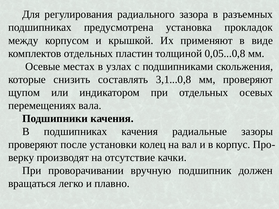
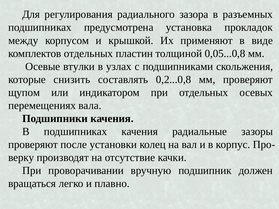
местах: местах -> втулки
3,1...0,8: 3,1...0,8 -> 0,2...0,8
